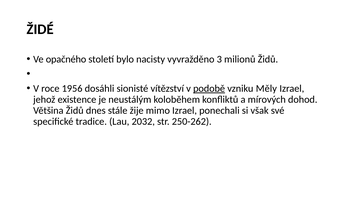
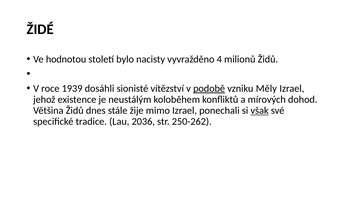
opačného: opačného -> hodnotou
3: 3 -> 4
1956: 1956 -> 1939
však underline: none -> present
2032: 2032 -> 2036
